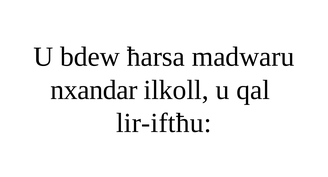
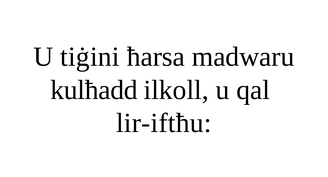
bdew: bdew -> tiġini
nxandar: nxandar -> kulħadd
